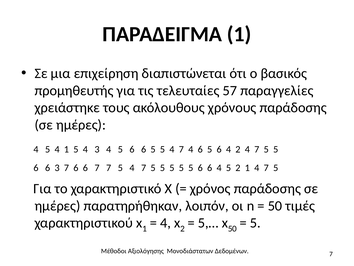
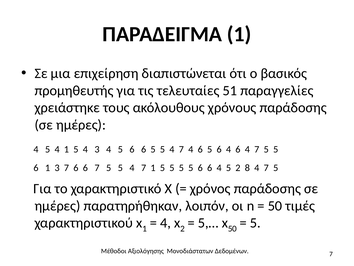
57: 57 -> 51
6 4 2: 2 -> 6
6 at (48, 168): 6 -> 1
6 7 7: 7 -> 5
5 4 7 5: 5 -> 1
2 1: 1 -> 8
